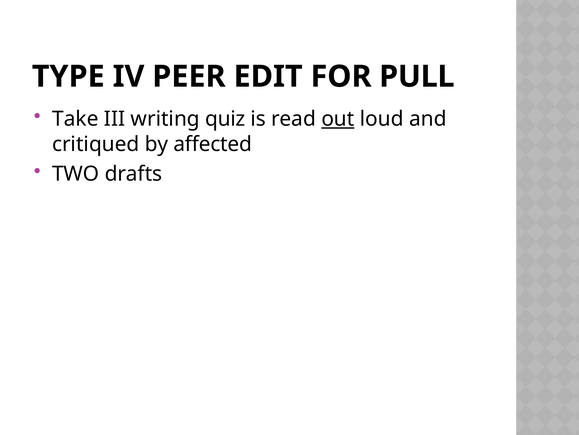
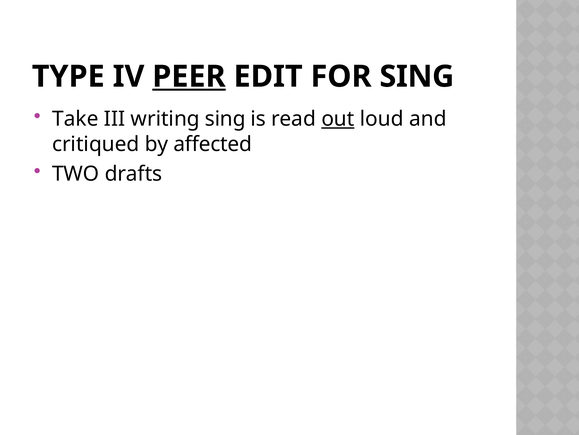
PEER underline: none -> present
FOR PULL: PULL -> SING
writing quiz: quiz -> sing
